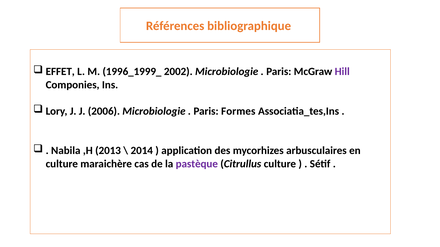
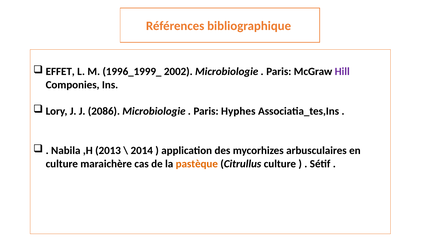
2006: 2006 -> 2086
Formes: Formes -> Hyphes
pastèque colour: purple -> orange
